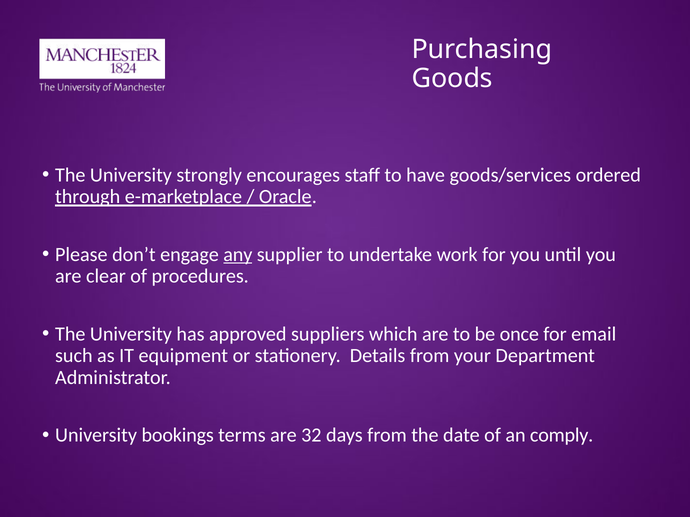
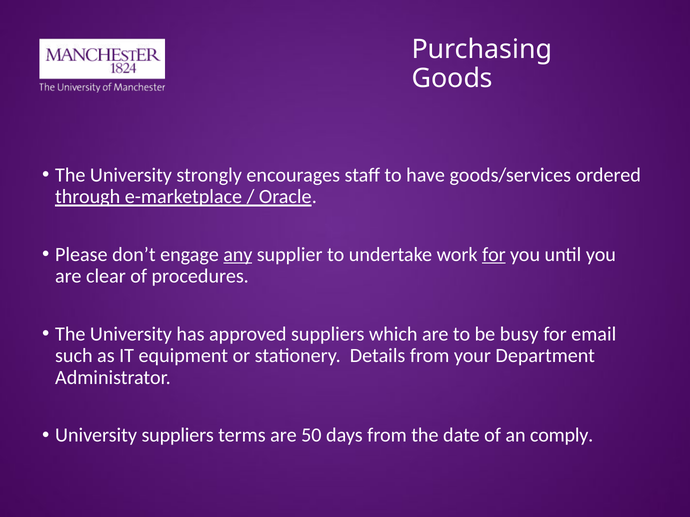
for at (494, 255) underline: none -> present
once: once -> busy
University bookings: bookings -> suppliers
32: 32 -> 50
